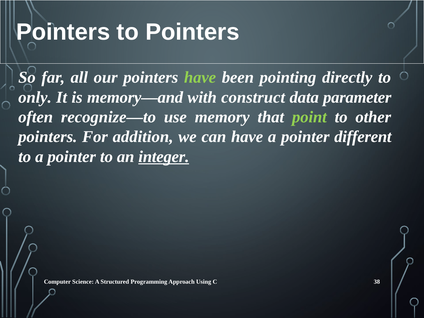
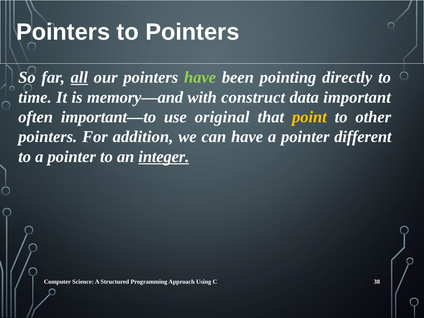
all underline: none -> present
only: only -> time
parameter: parameter -> important
recognize—to: recognize—to -> important—to
memory: memory -> original
point colour: light green -> yellow
